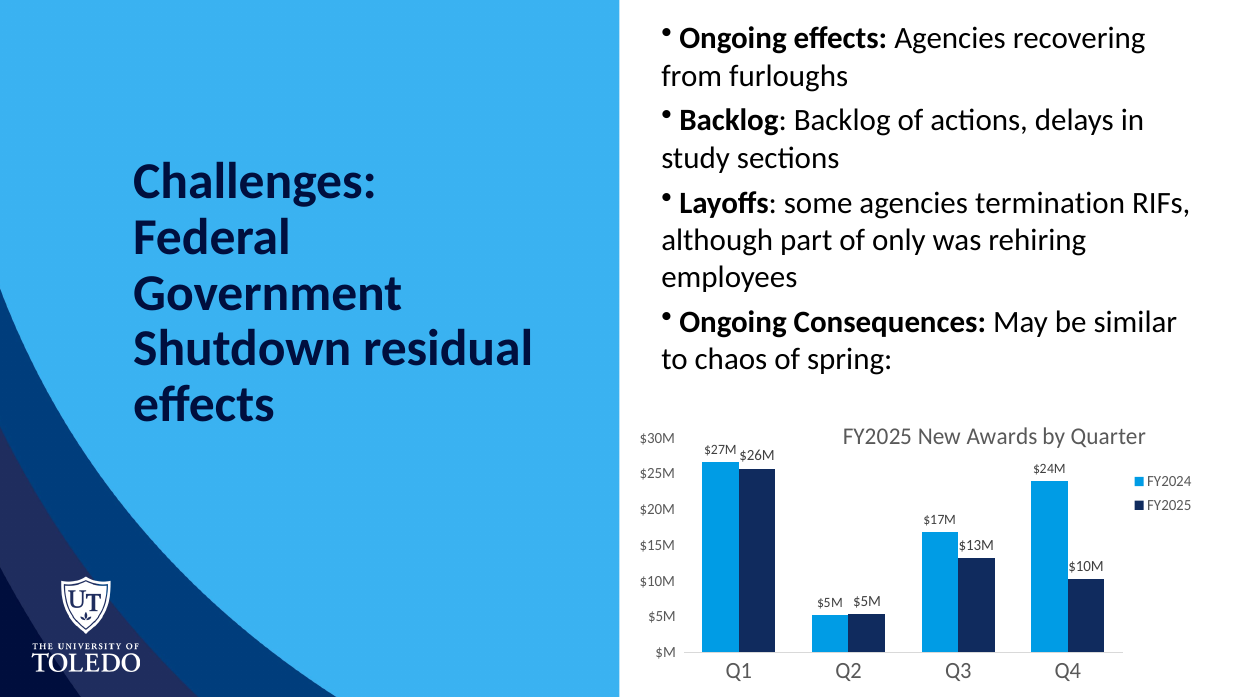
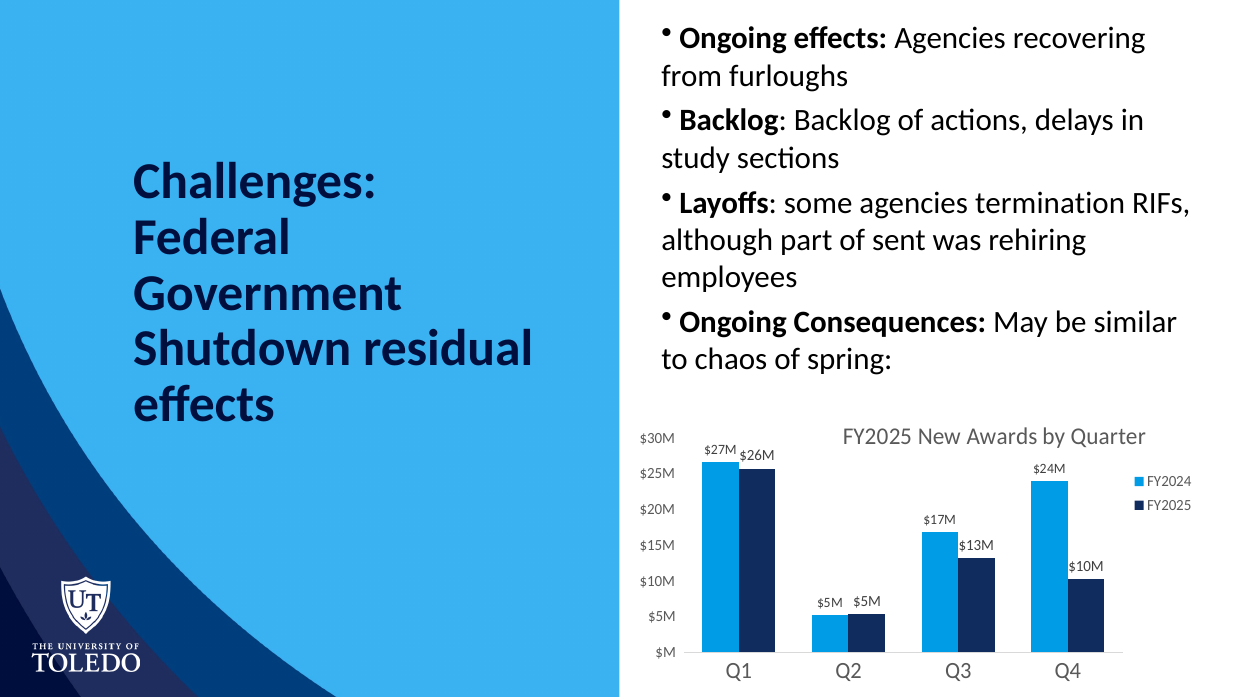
only: only -> sent
